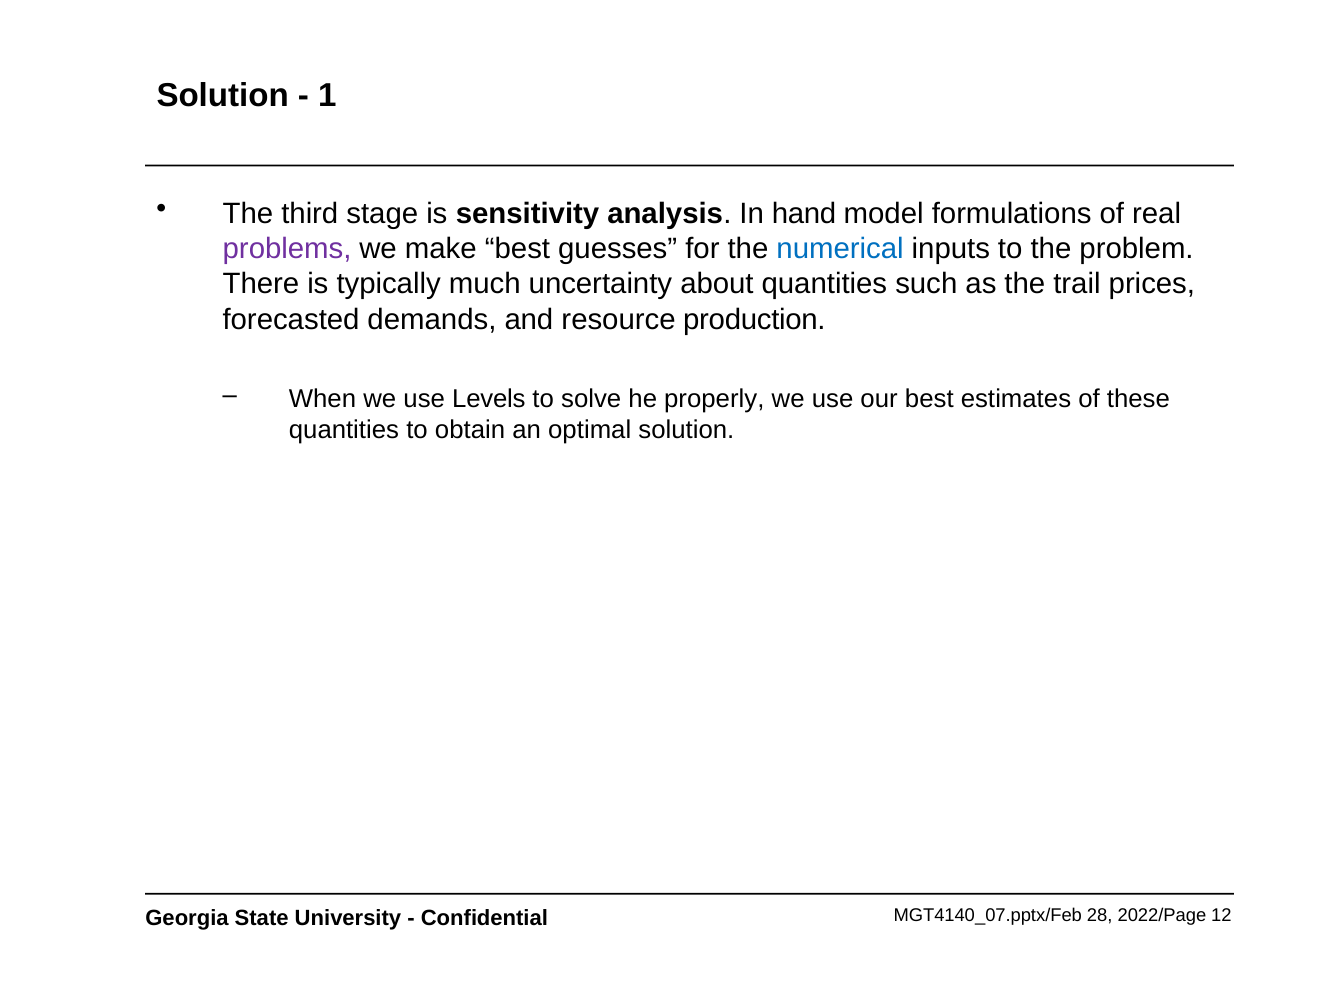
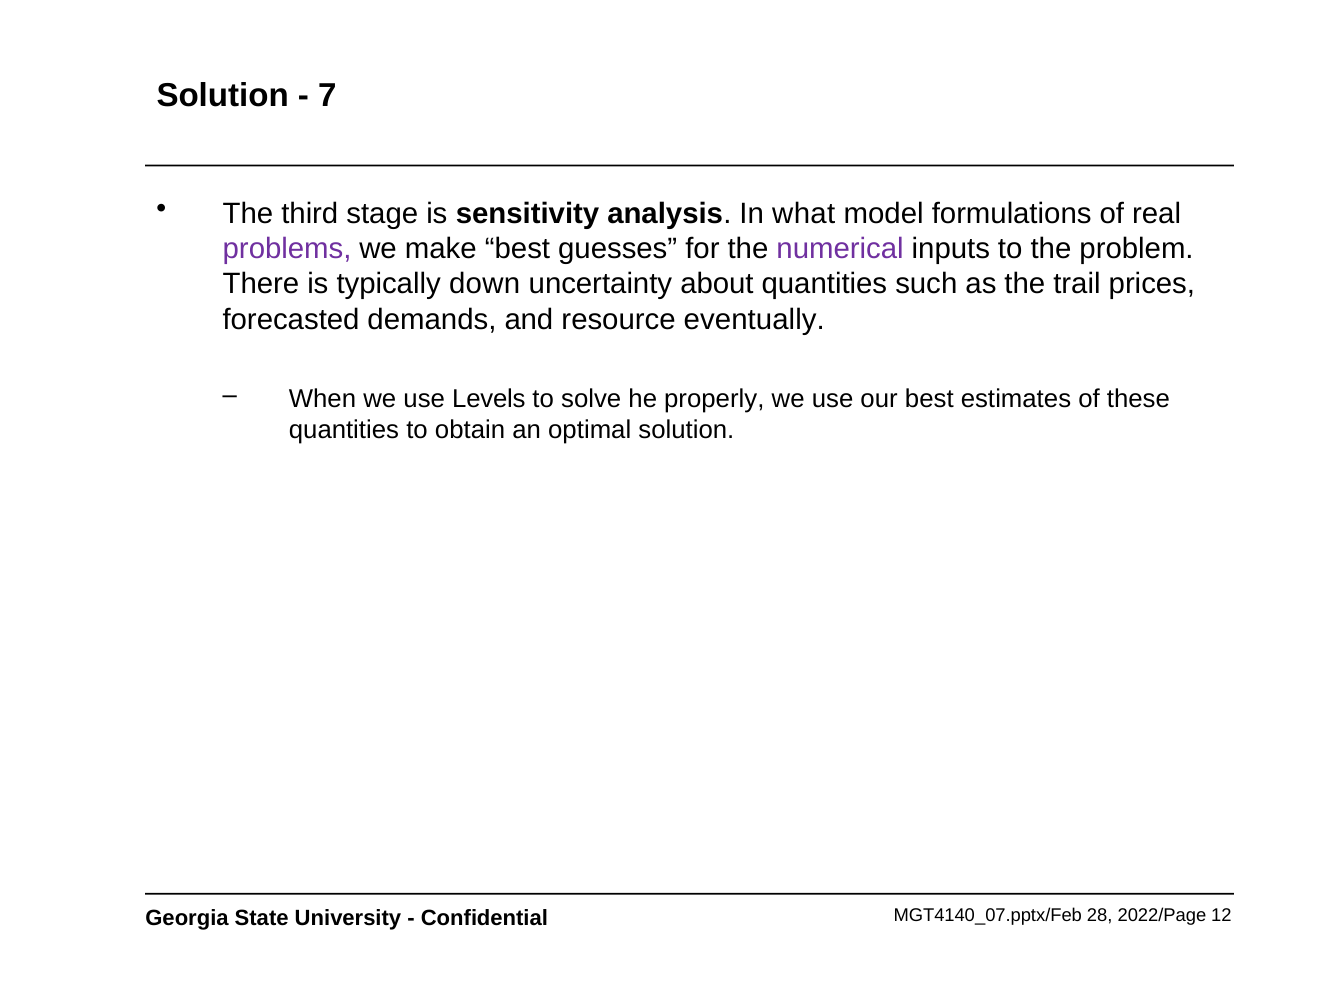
1: 1 -> 7
hand: hand -> what
numerical colour: blue -> purple
much: much -> down
production: production -> eventually
